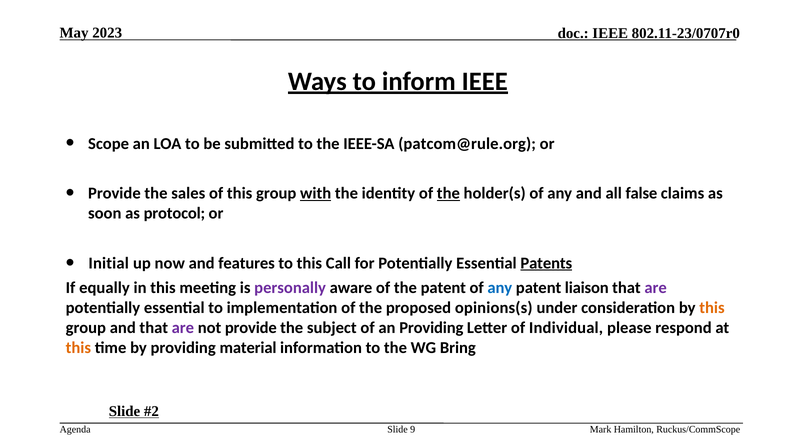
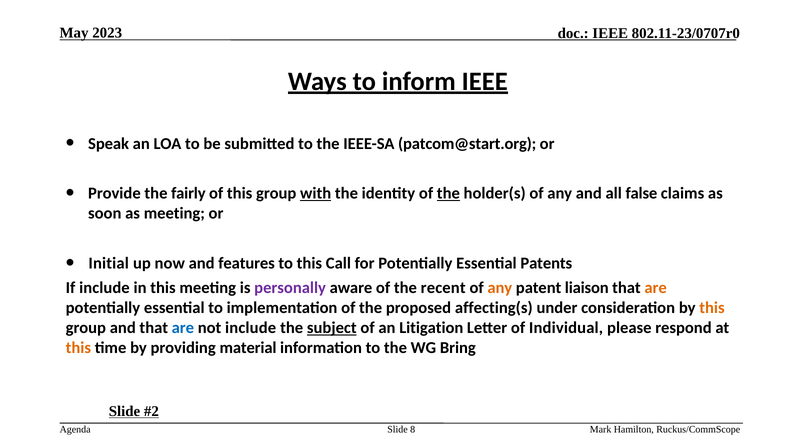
Scope: Scope -> Speak
patcom@rule.org: patcom@rule.org -> patcom@start.org
sales: sales -> fairly
as protocol: protocol -> meeting
Patents underline: present -> none
If equally: equally -> include
the patent: patent -> recent
any at (500, 288) colour: blue -> orange
are at (656, 288) colour: purple -> orange
opinions(s: opinions(s -> affecting(s
are at (183, 328) colour: purple -> blue
not provide: provide -> include
subject underline: none -> present
an Providing: Providing -> Litigation
9: 9 -> 8
